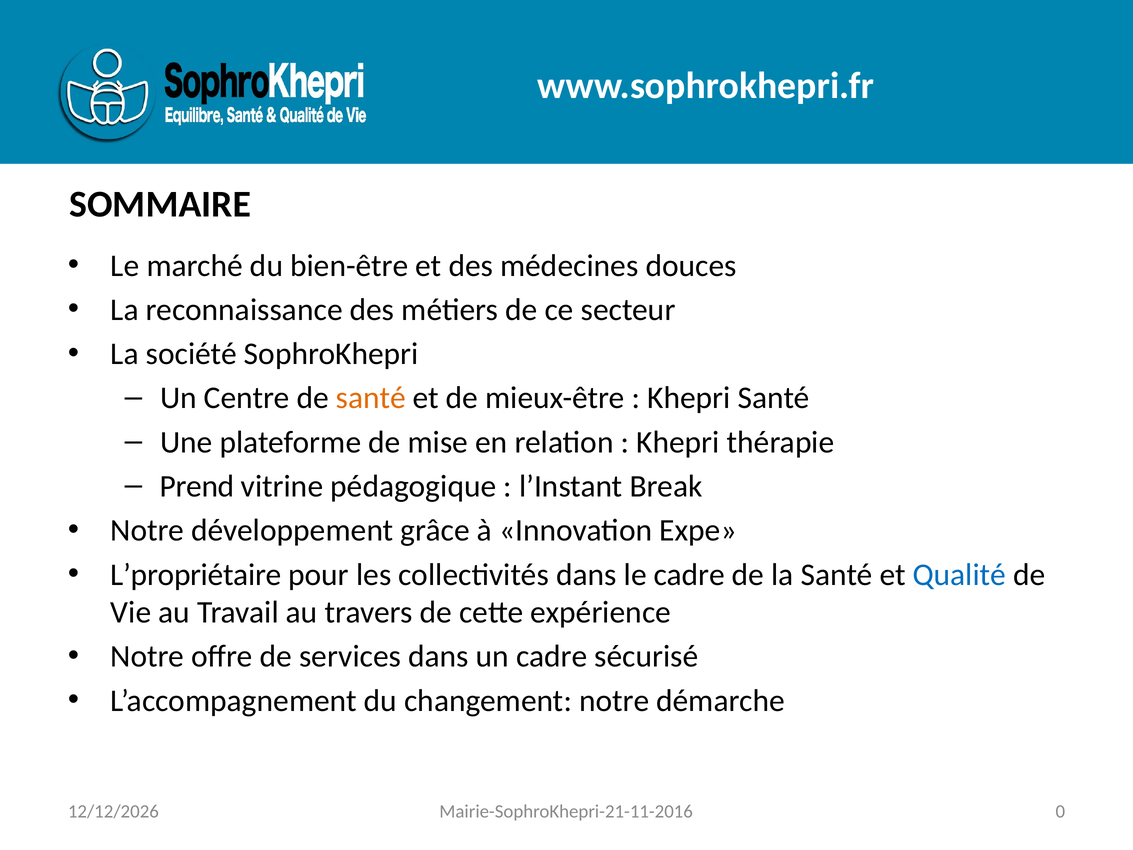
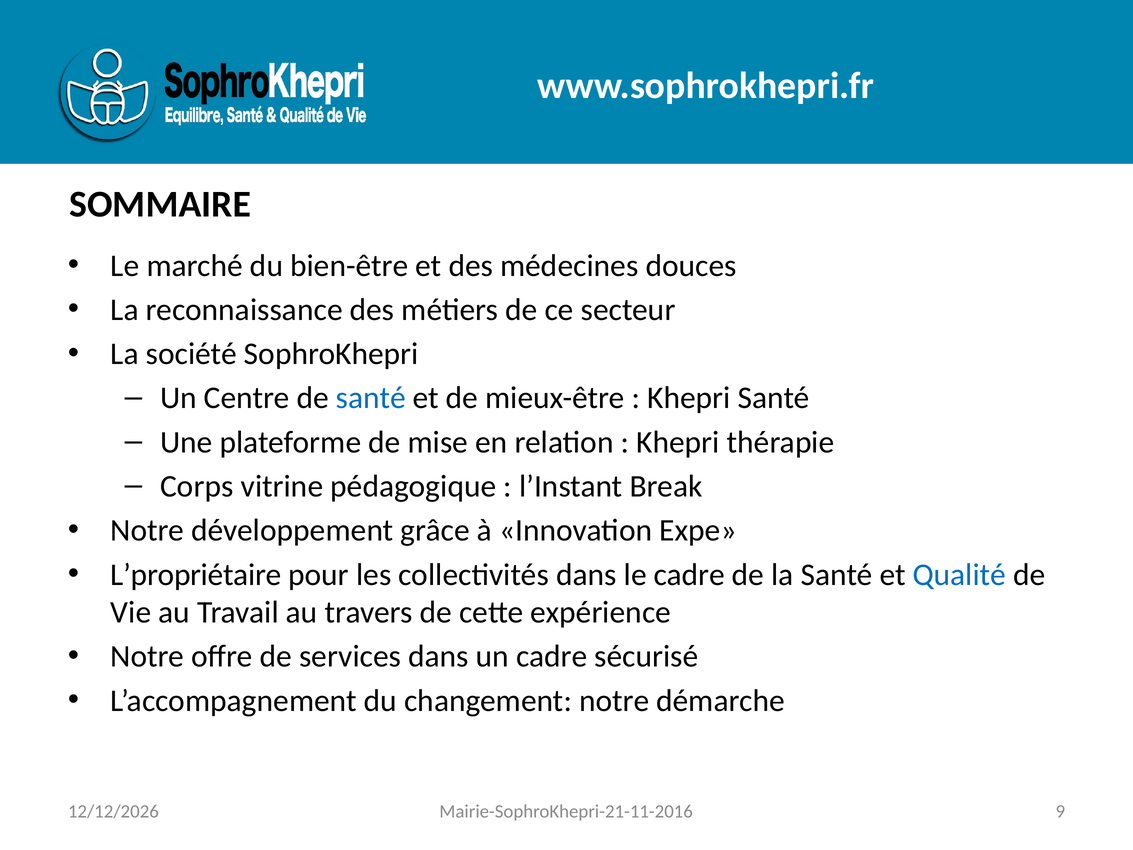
santé at (371, 398) colour: orange -> blue
Prend: Prend -> Corps
0: 0 -> 9
